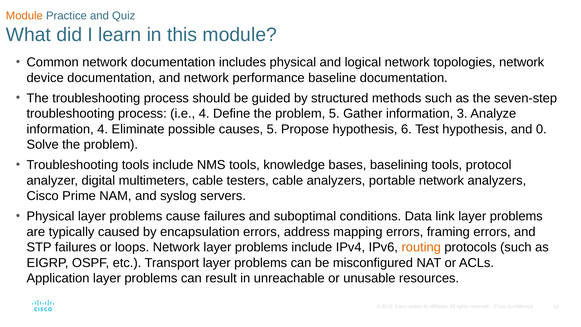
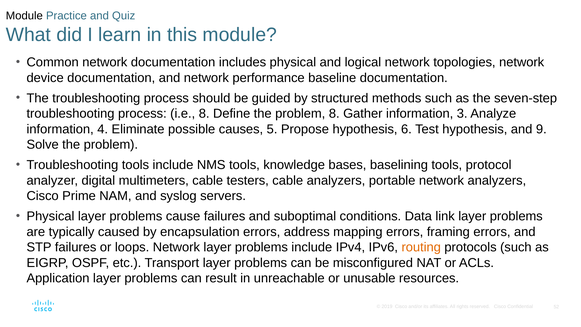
Module at (24, 16) colour: orange -> black
i.e 4: 4 -> 8
problem 5: 5 -> 8
0: 0 -> 9
